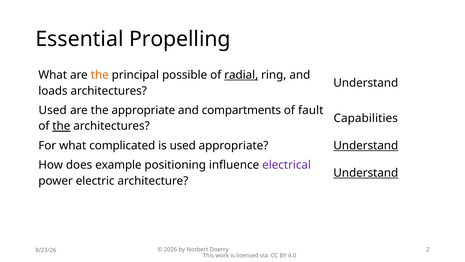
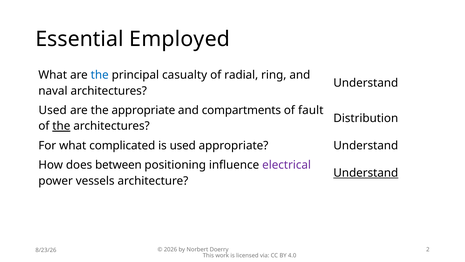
Propelling: Propelling -> Employed
the at (100, 75) colour: orange -> blue
possible: possible -> casualty
radial underline: present -> none
loads: loads -> naval
Capabilities: Capabilities -> Distribution
Understand at (366, 145) underline: present -> none
example: example -> between
electric: electric -> vessels
